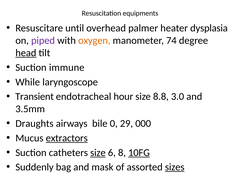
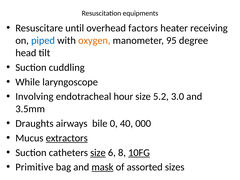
palmer: palmer -> factors
dysplasia: dysplasia -> receiving
piped colour: purple -> blue
74: 74 -> 95
head underline: present -> none
immune: immune -> cuddling
Transient: Transient -> Involving
8.8: 8.8 -> 5.2
29: 29 -> 40
Suddenly: Suddenly -> Primitive
mask underline: none -> present
sizes underline: present -> none
